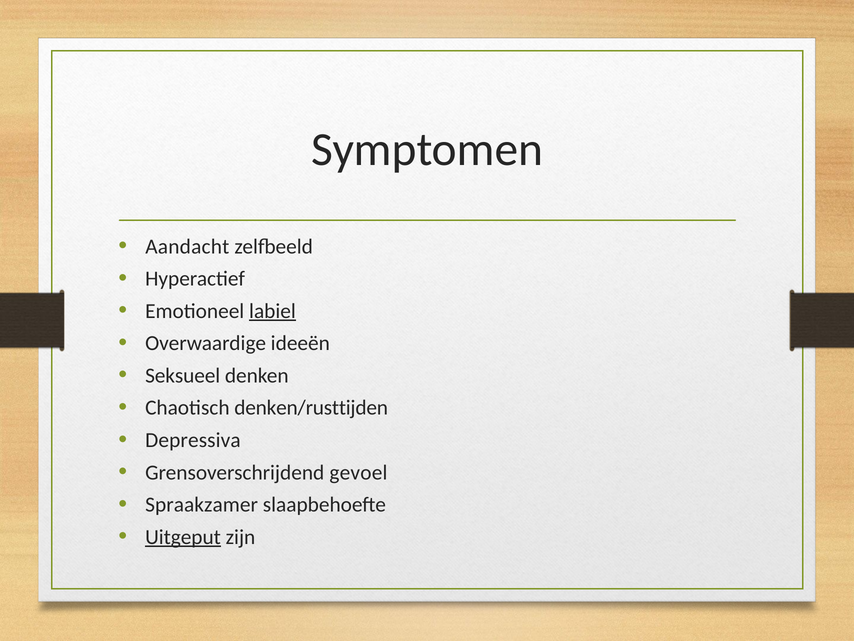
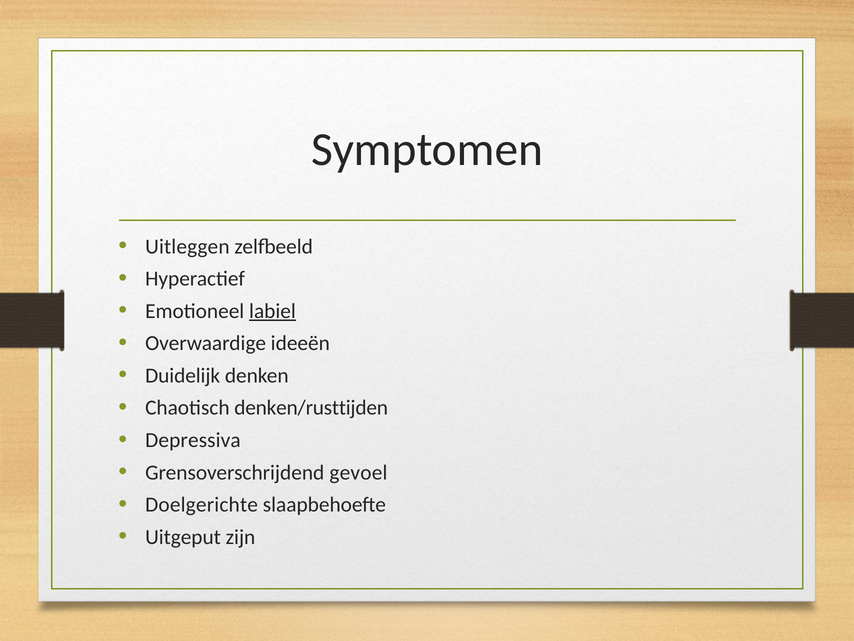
Aandacht: Aandacht -> Uitleggen
Seksueel: Seksueel -> Duidelijk
Spraakzamer: Spraakzamer -> Doelgerichte
Uitgeput underline: present -> none
